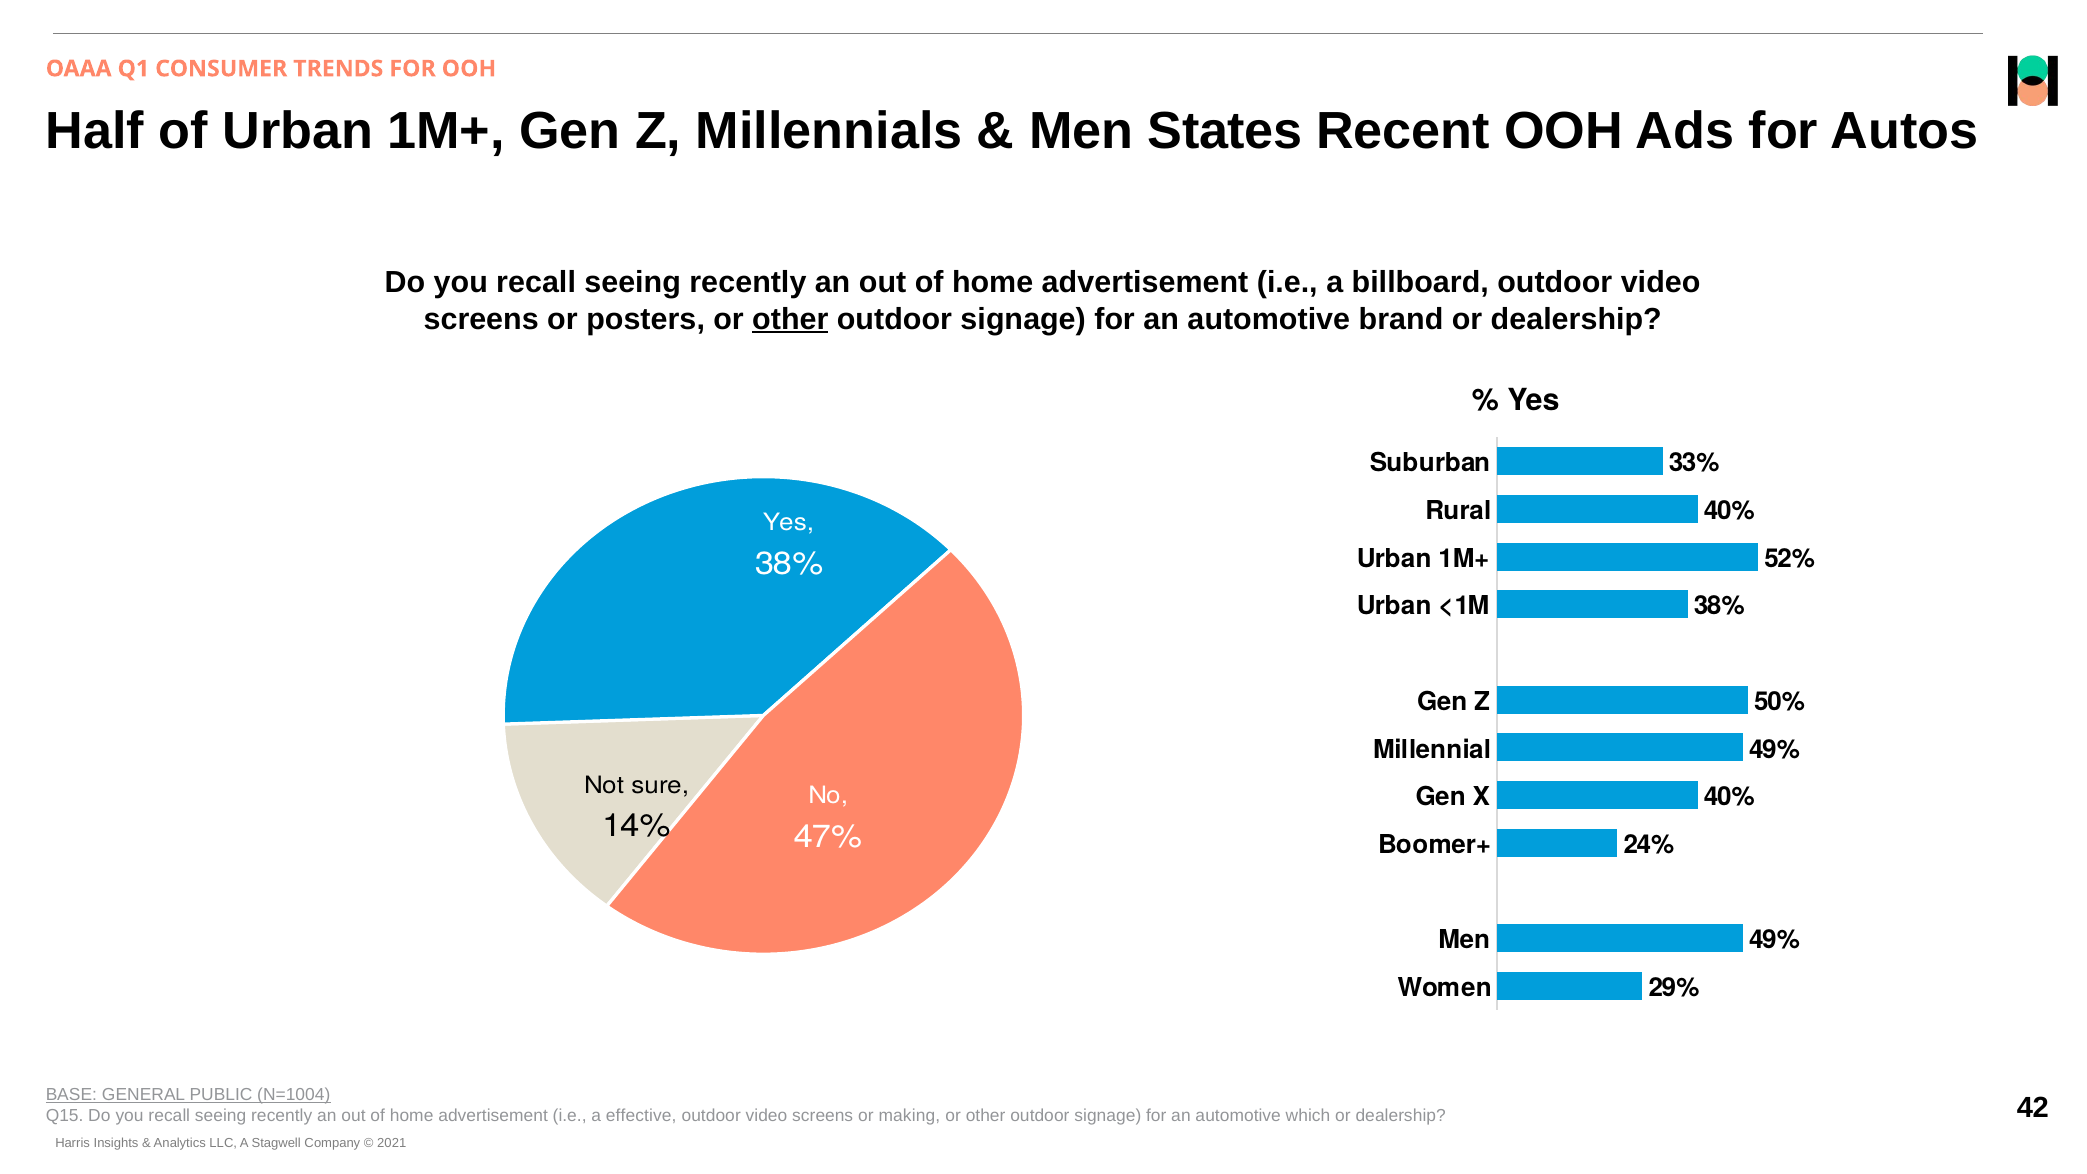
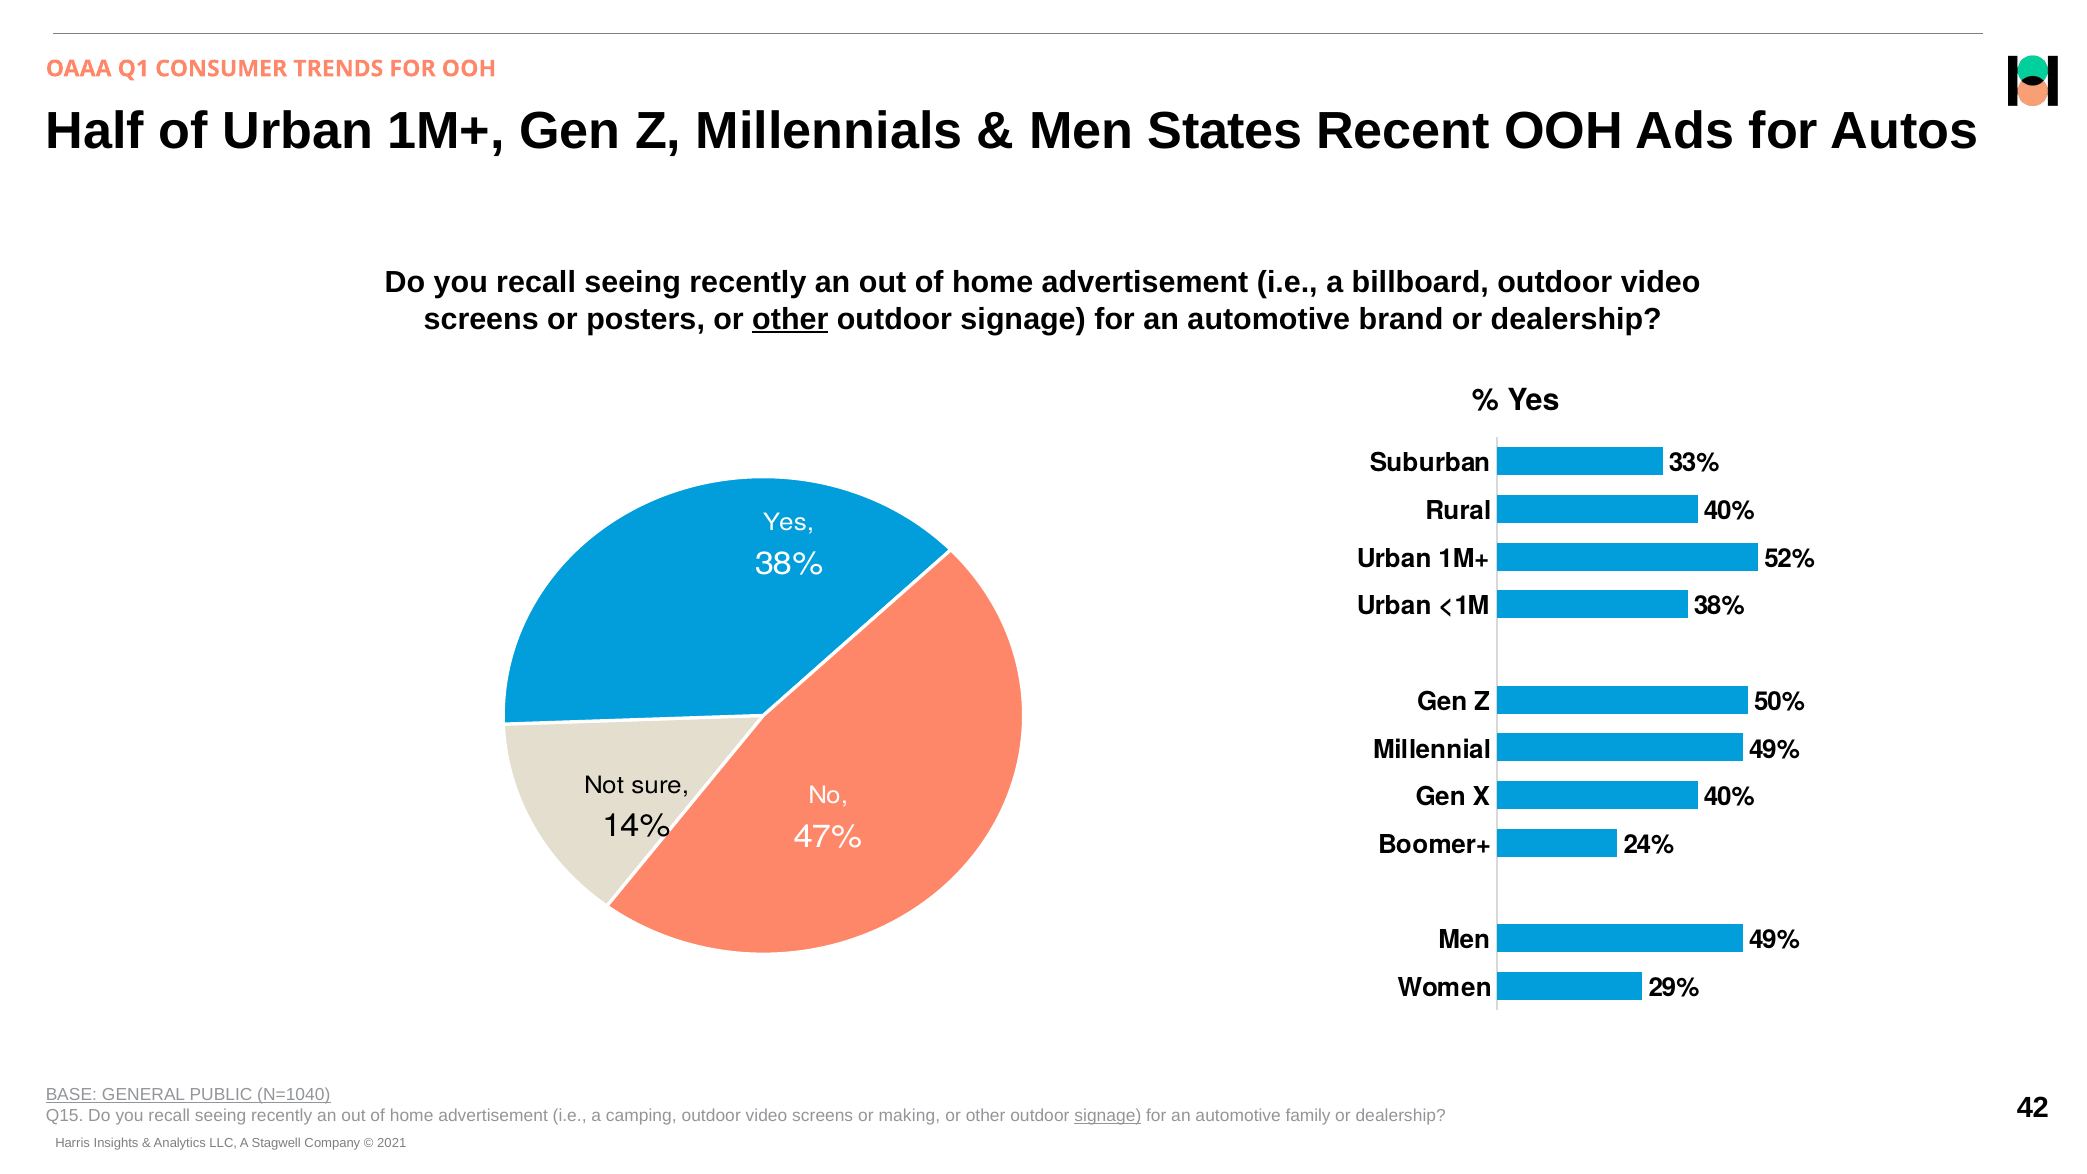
N=1004: N=1004 -> N=1040
effective: effective -> camping
signage at (1108, 1116) underline: none -> present
which: which -> family
